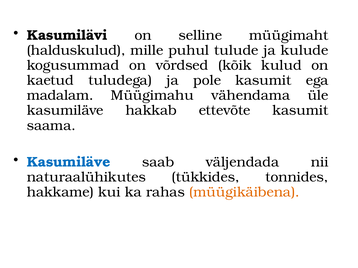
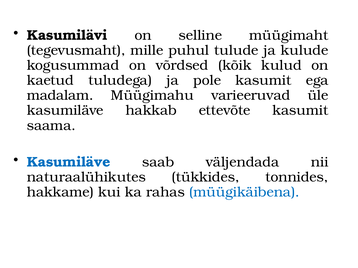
halduskulud: halduskulud -> tegevusmaht
vähendama: vähendama -> varieeruvad
müügikäibena colour: orange -> blue
